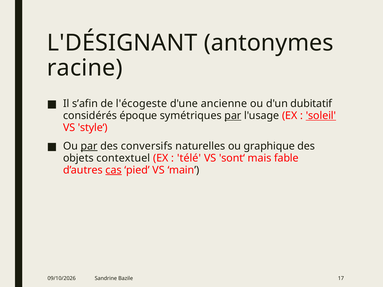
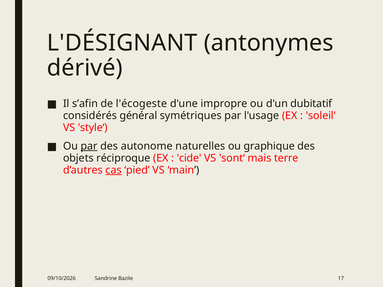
racine: racine -> dérivé
ancienne: ancienne -> impropre
époque: époque -> général
par at (233, 116) underline: present -> none
soleil underline: present -> none
conversifs: conversifs -> autonome
contextuel: contextuel -> réciproque
télé: télé -> cide
fable: fable -> terre
